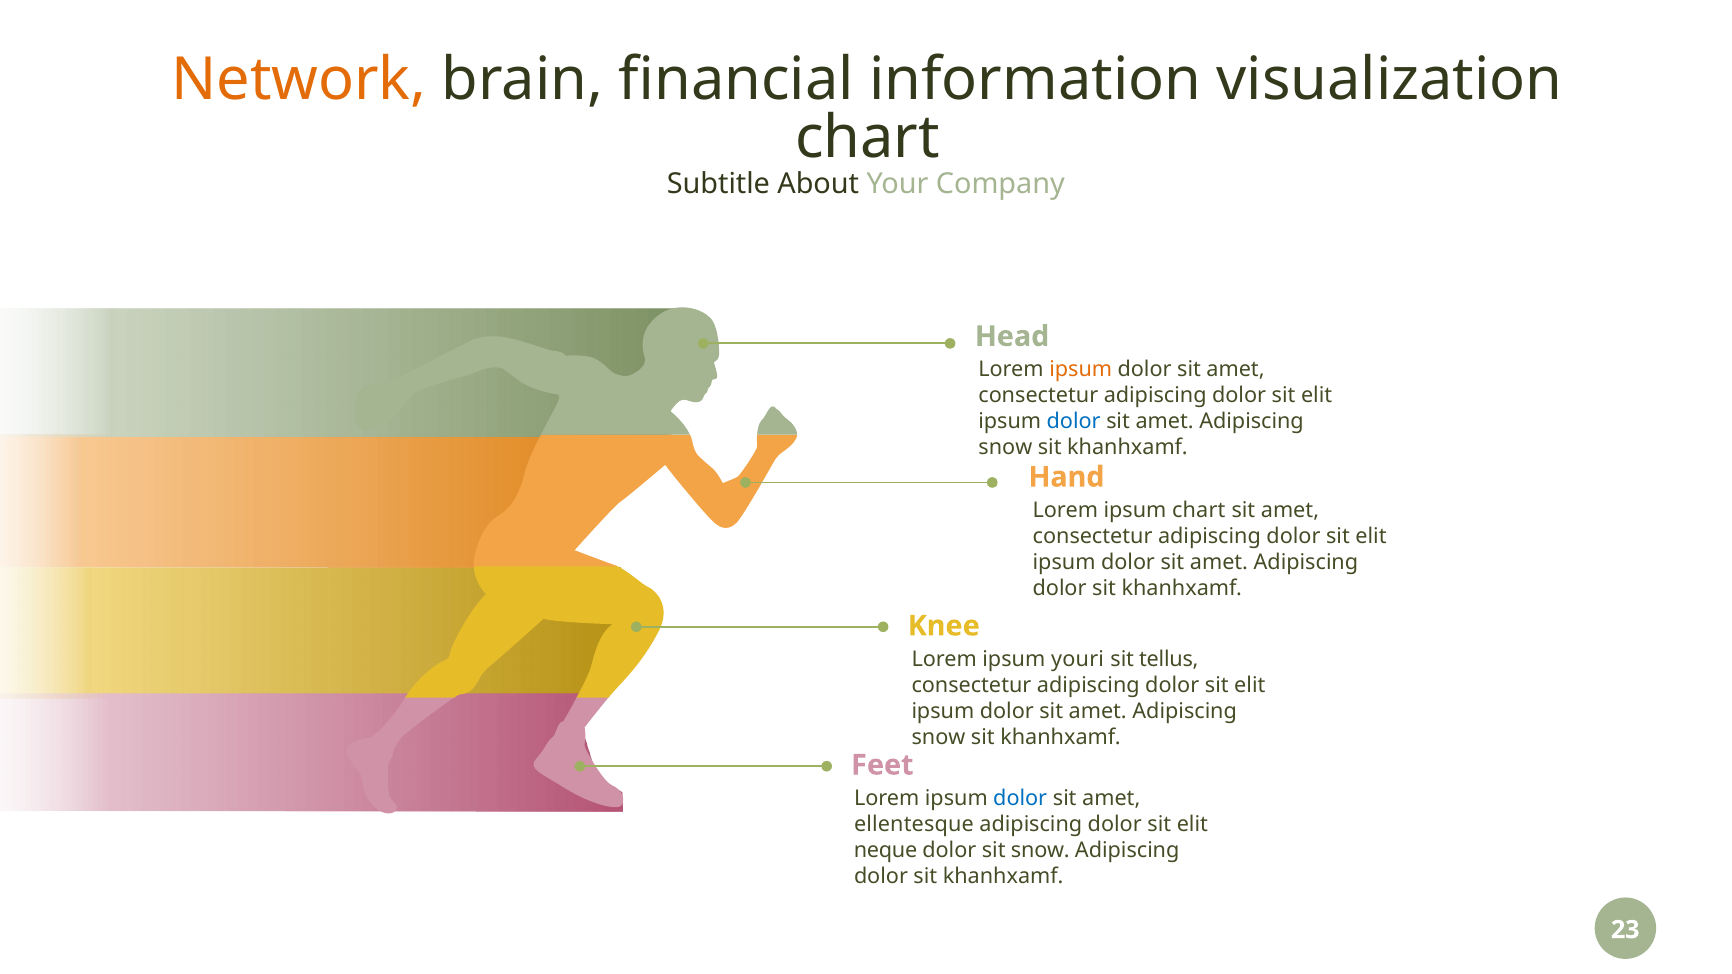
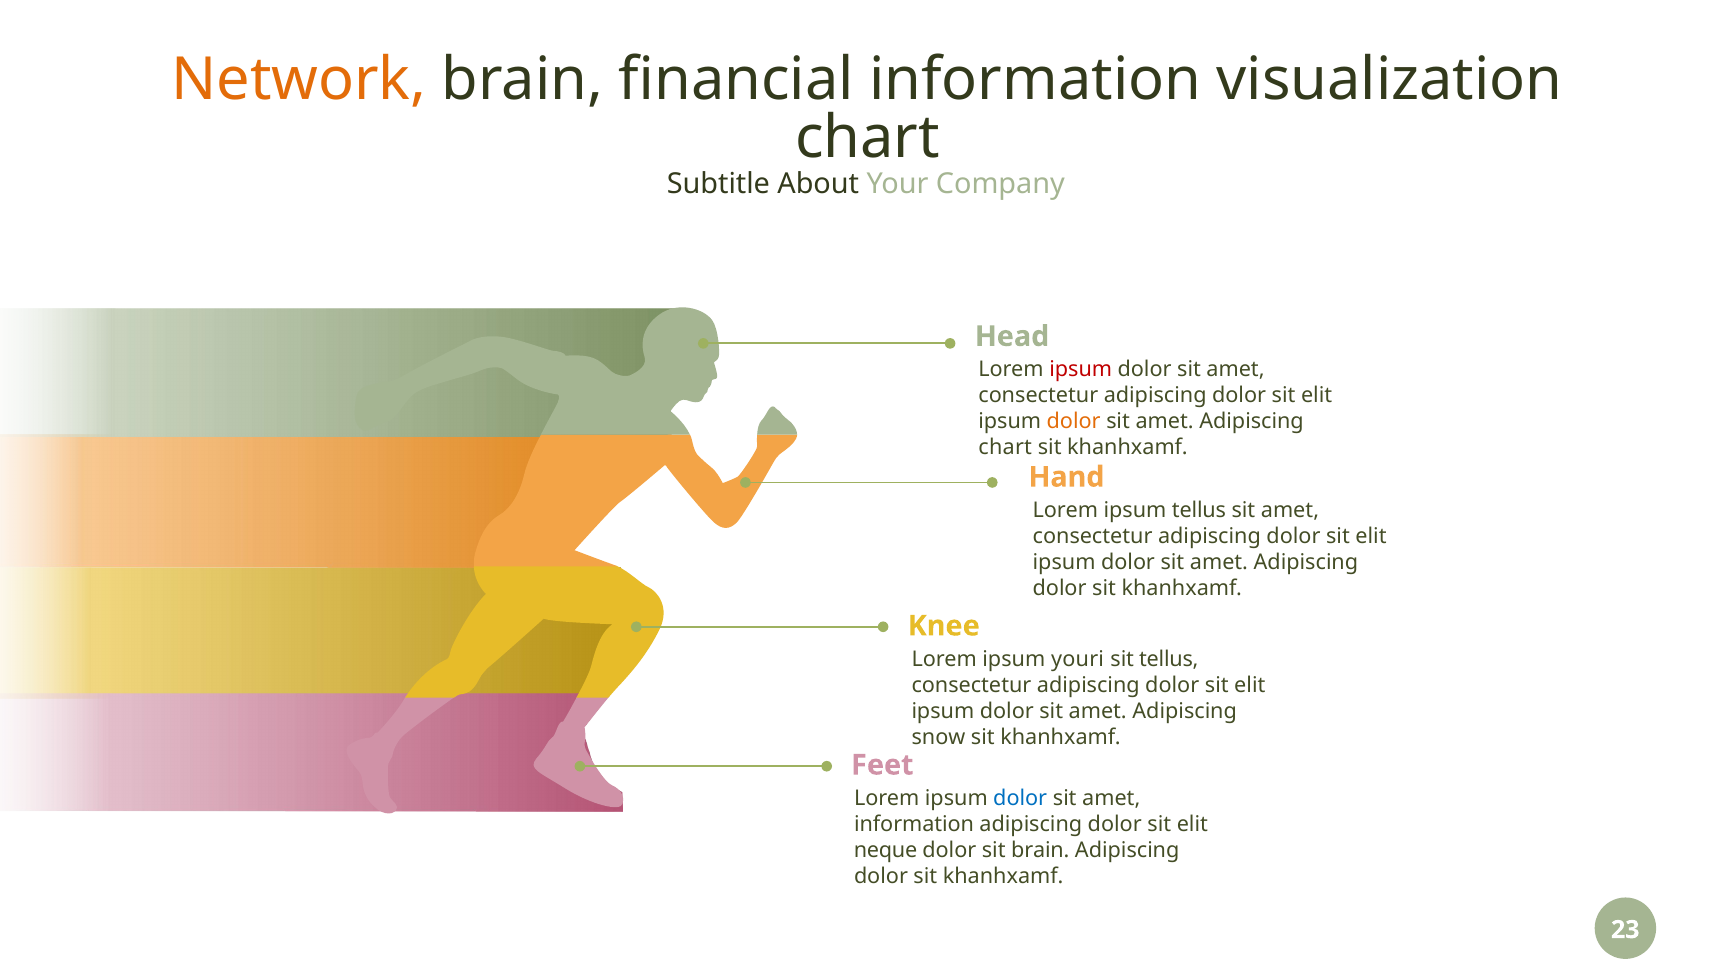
ipsum at (1081, 370) colour: orange -> red
dolor at (1074, 422) colour: blue -> orange
snow at (1005, 448): snow -> chart
ipsum chart: chart -> tellus
ellentesque at (914, 825): ellentesque -> information
sit snow: snow -> brain
